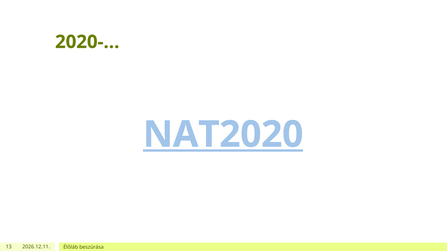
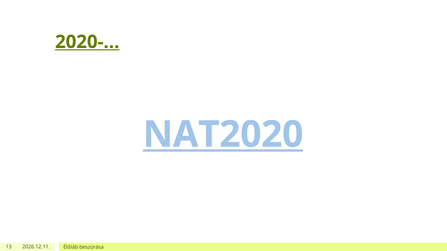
2020-… underline: none -> present
